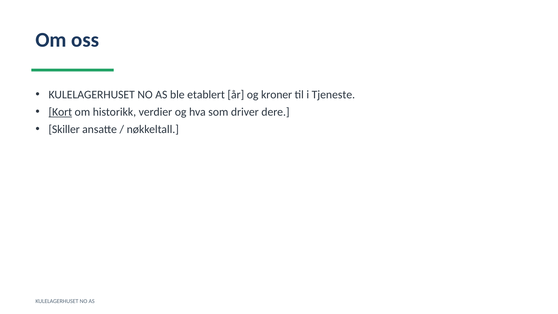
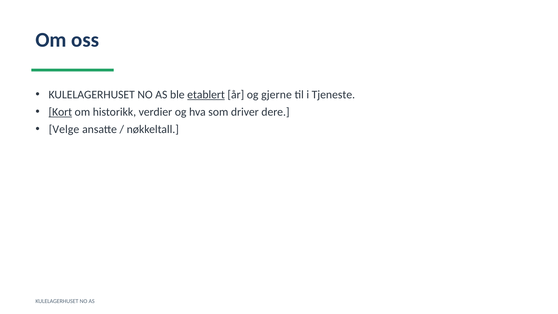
etablert underline: none -> present
kroner: kroner -> gjerne
Skiller: Skiller -> Velge
